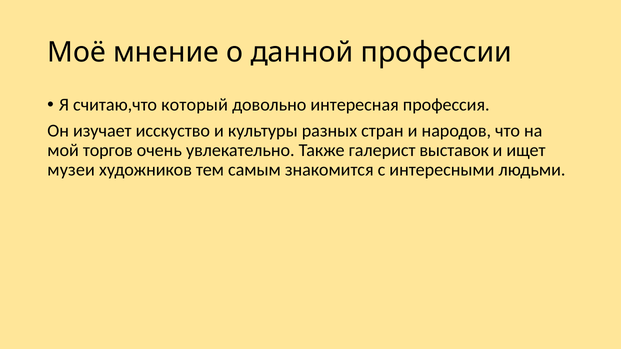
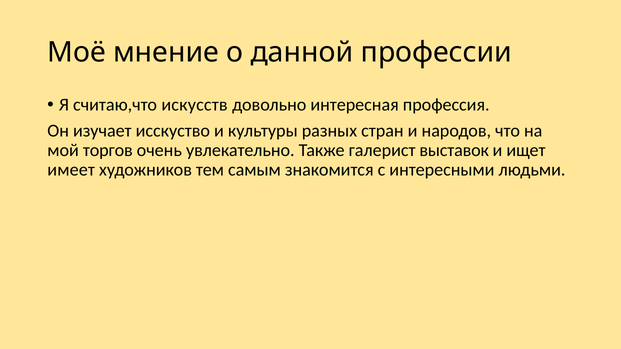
который: который -> искусств
музеи: музеи -> имеет
